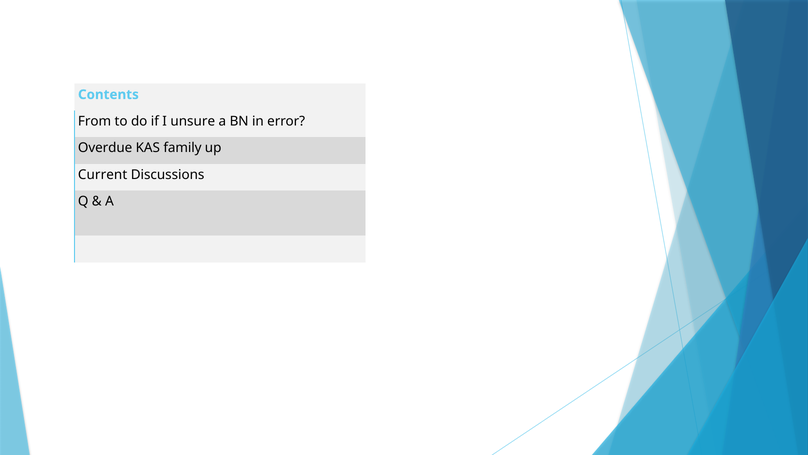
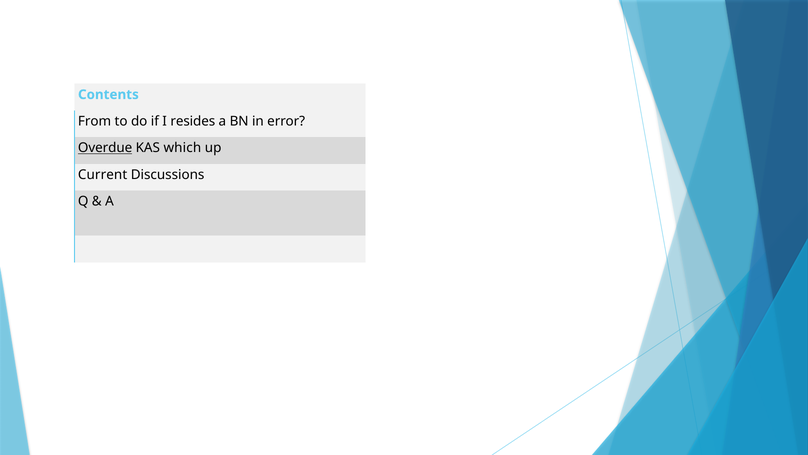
unsure: unsure -> resides
Overdue underline: none -> present
family: family -> which
